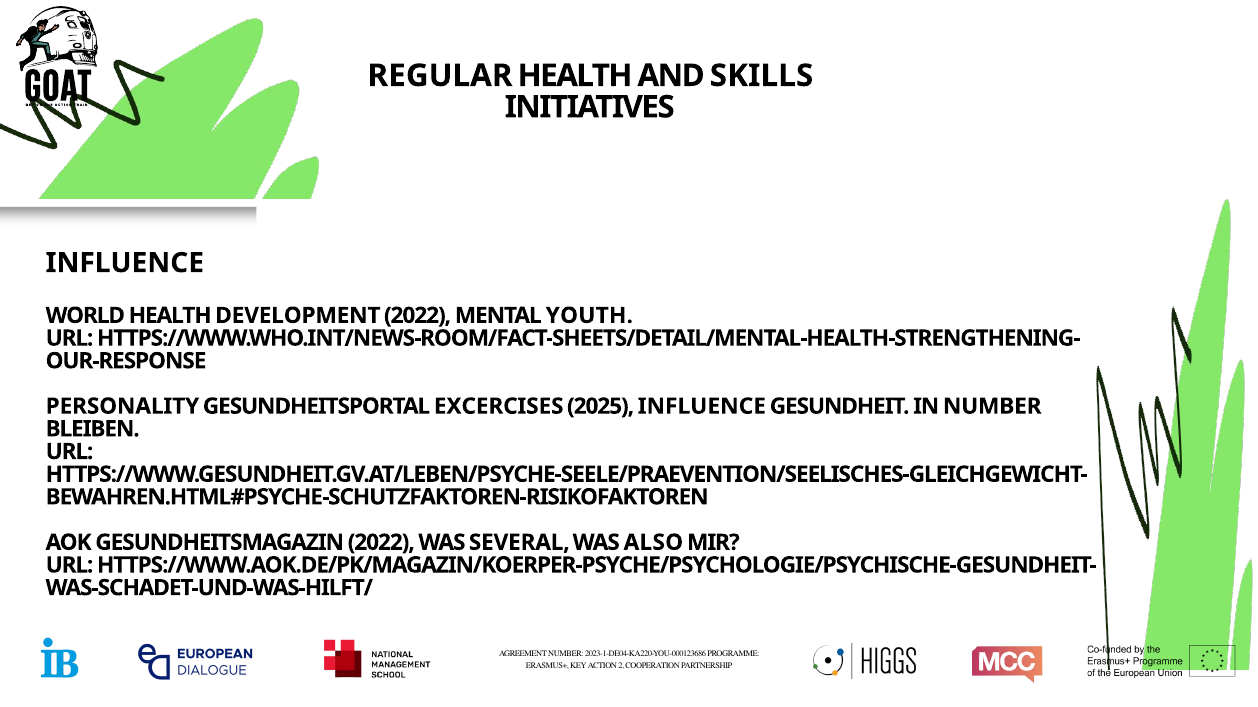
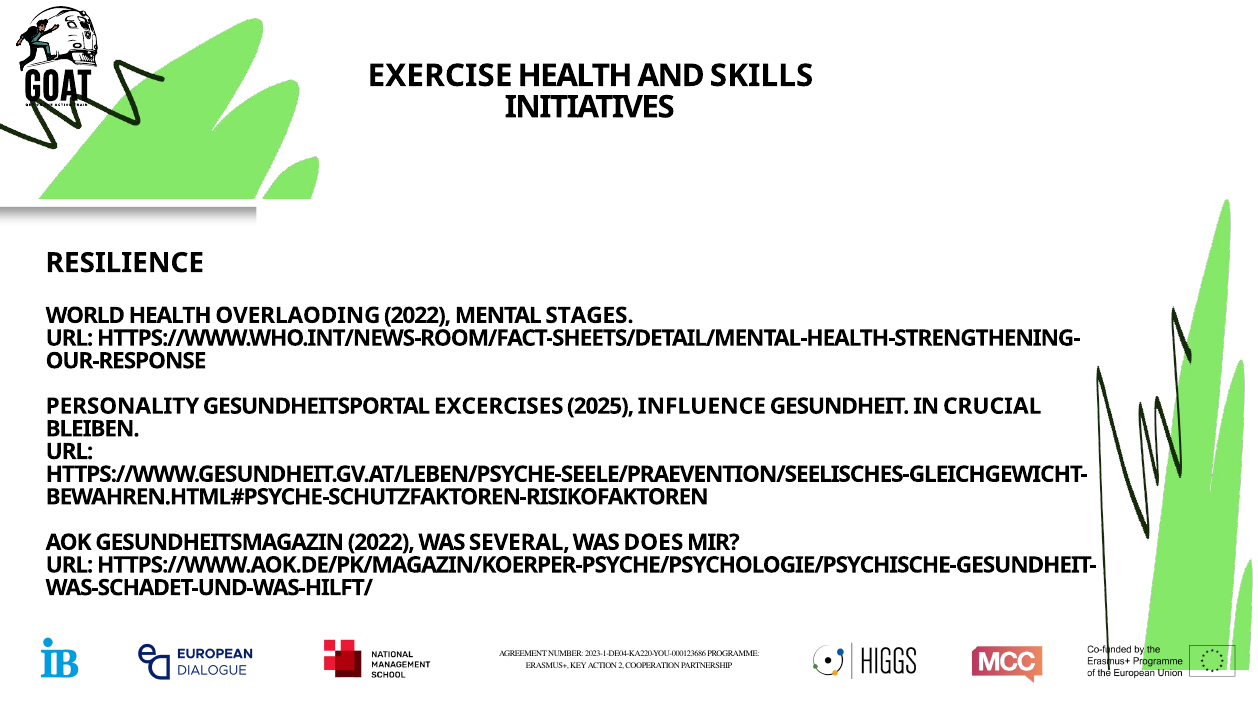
REGULAR: REGULAR -> EXERCISE
INFLUENCE at (125, 263): INFLUENCE -> RESILIENCE
DEVELOPMENT: DEVELOPMENT -> OVERLAODING
YOUTH: YOUTH -> STAGES
IN NUMBER: NUMBER -> CRUCIAL
ALSO: ALSO -> DOES
